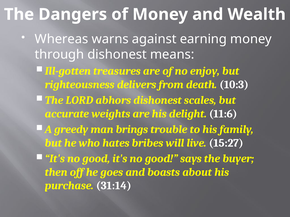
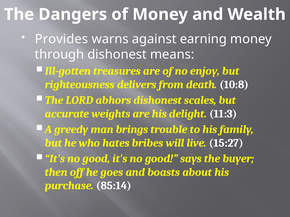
Whereas: Whereas -> Provides
10:3: 10:3 -> 10:8
11:6: 11:6 -> 11:3
31:14: 31:14 -> 85:14
